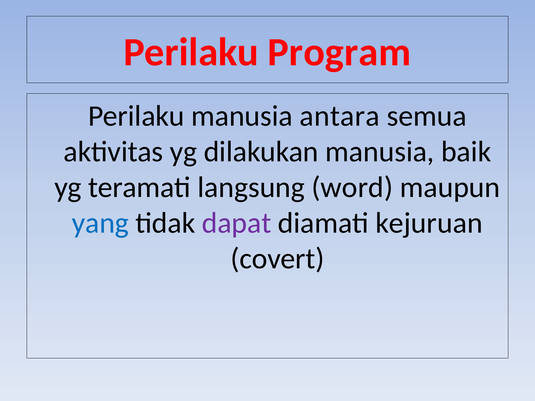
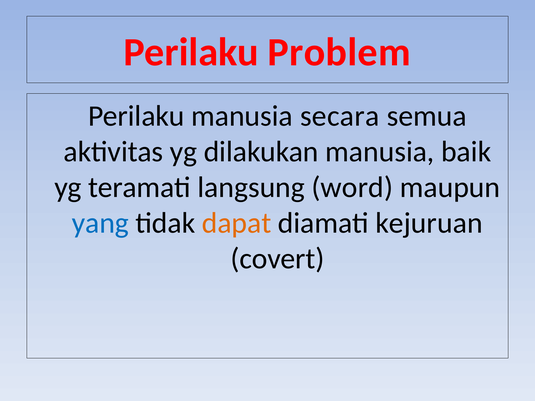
Program: Program -> Problem
antara: antara -> secara
dapat colour: purple -> orange
